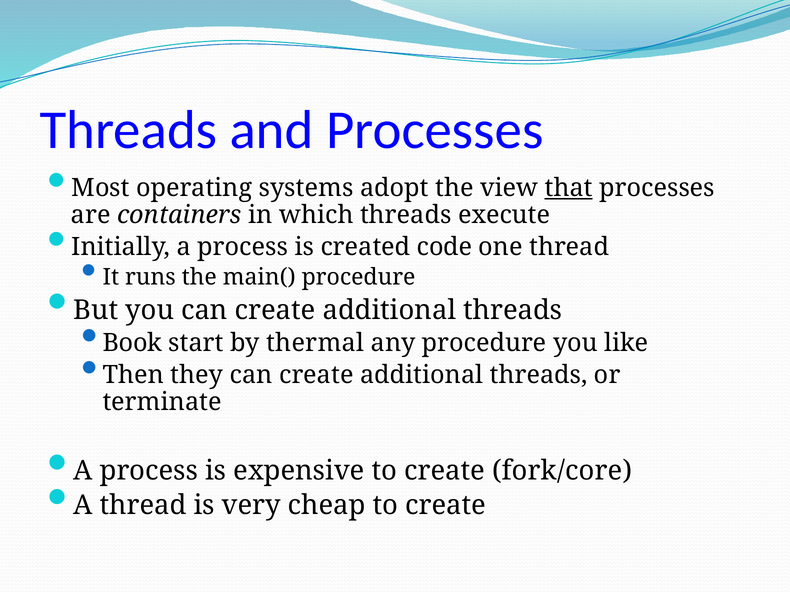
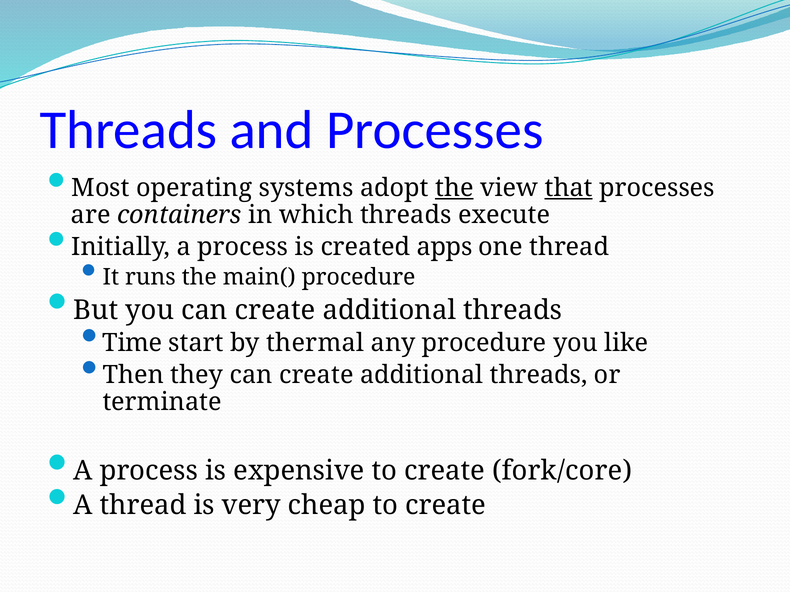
the at (454, 188) underline: none -> present
code: code -> apps
Book: Book -> Time
